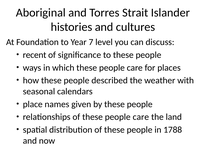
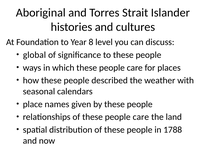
7: 7 -> 8
recent: recent -> global
